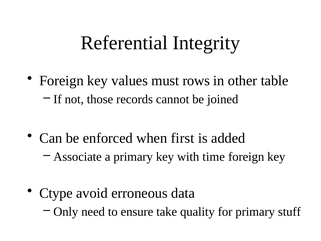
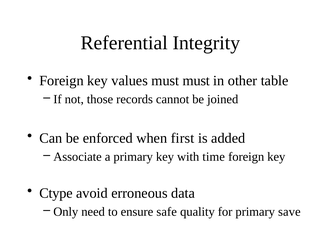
must rows: rows -> must
take: take -> safe
stuff: stuff -> save
